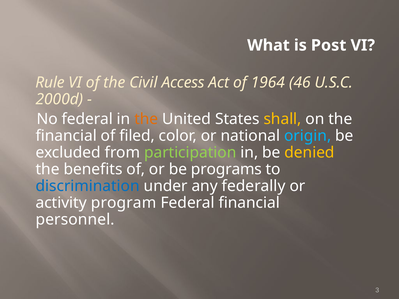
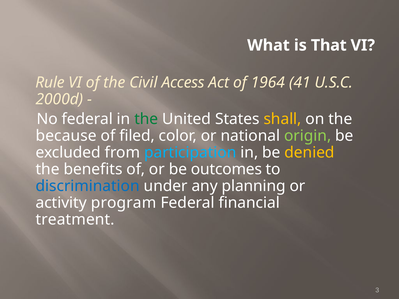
Post: Post -> That
46: 46 -> 41
the at (146, 119) colour: orange -> green
financial at (66, 136): financial -> because
origin colour: light blue -> light green
participation colour: light green -> light blue
programs: programs -> outcomes
federally: federally -> planning
personnel: personnel -> treatment
